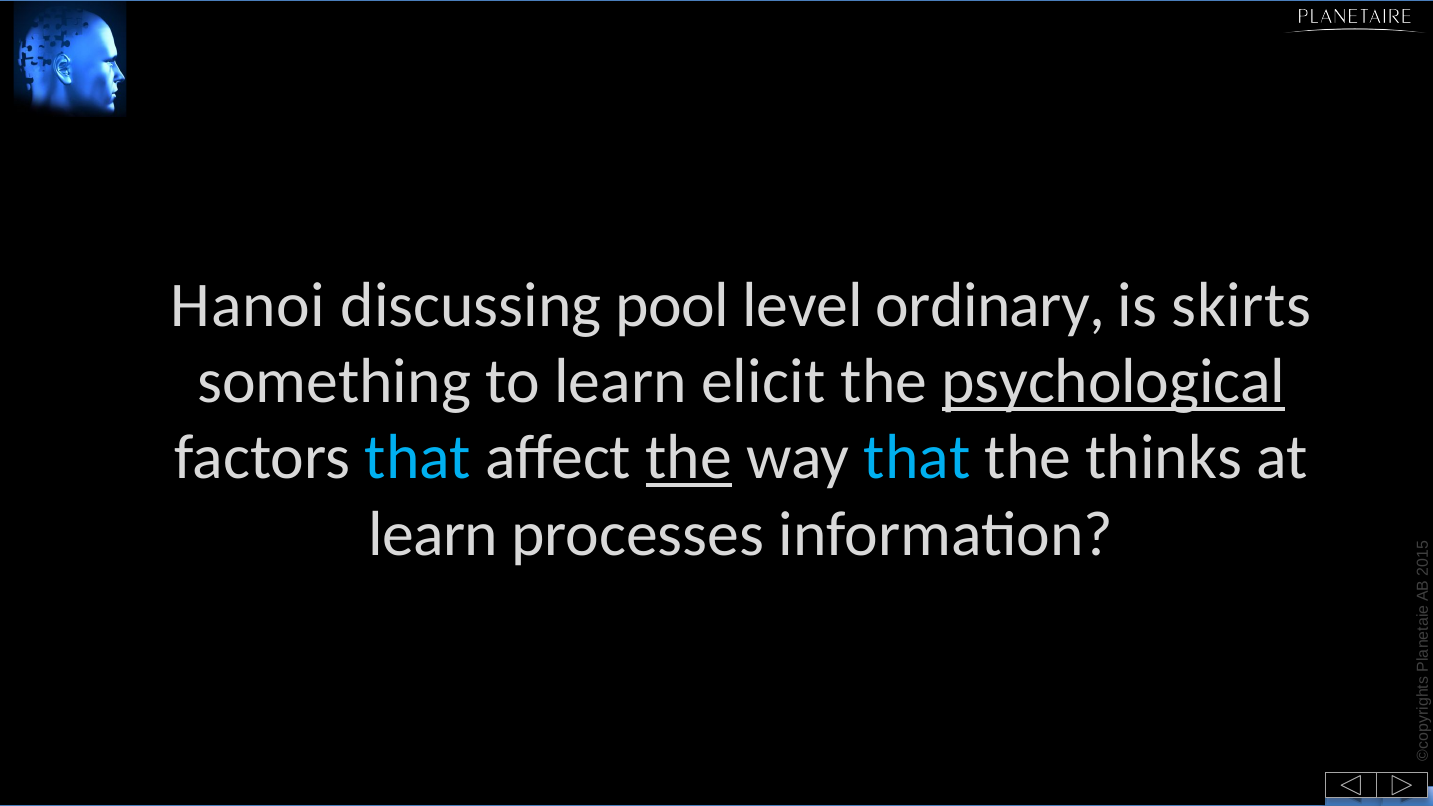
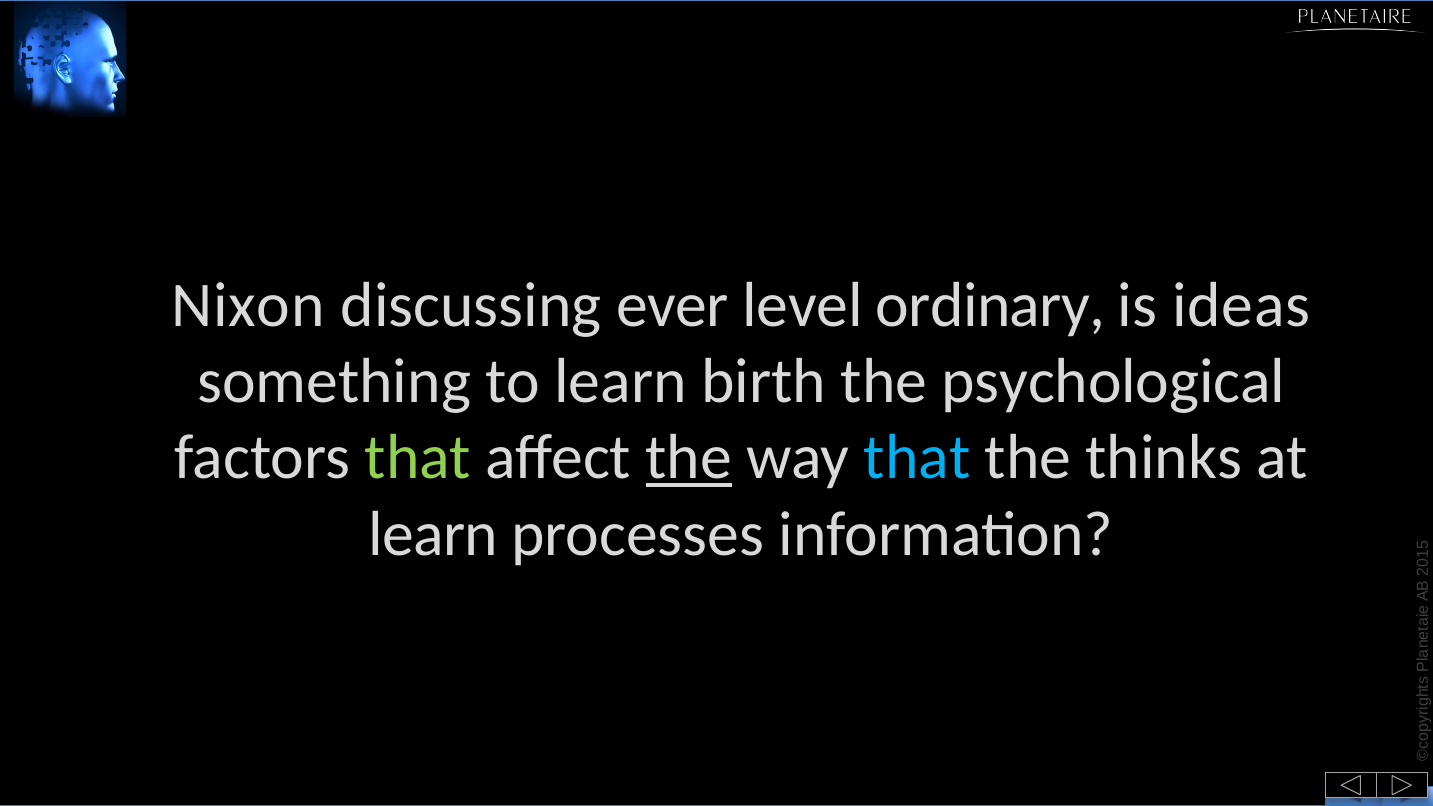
Hanoi: Hanoi -> Nixon
pool: pool -> ever
skirts: skirts -> ideas
elicit: elicit -> birth
psychological underline: present -> none
that at (418, 458) colour: light blue -> light green
